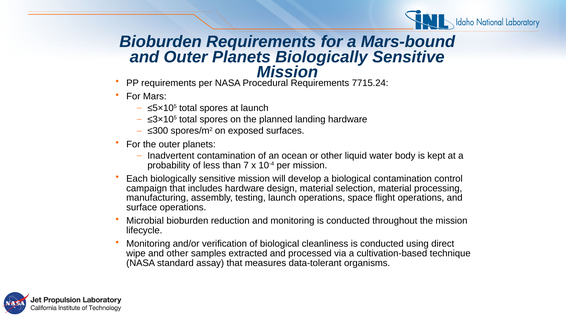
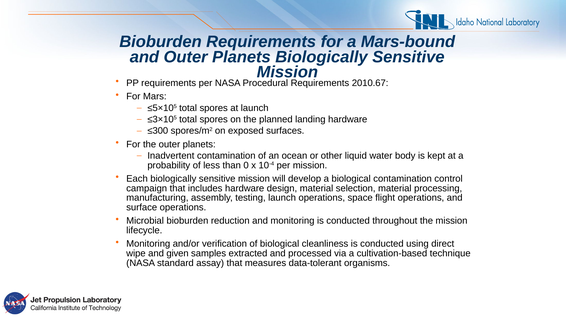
7715.24: 7715.24 -> 2010.67
7: 7 -> 0
and other: other -> given
